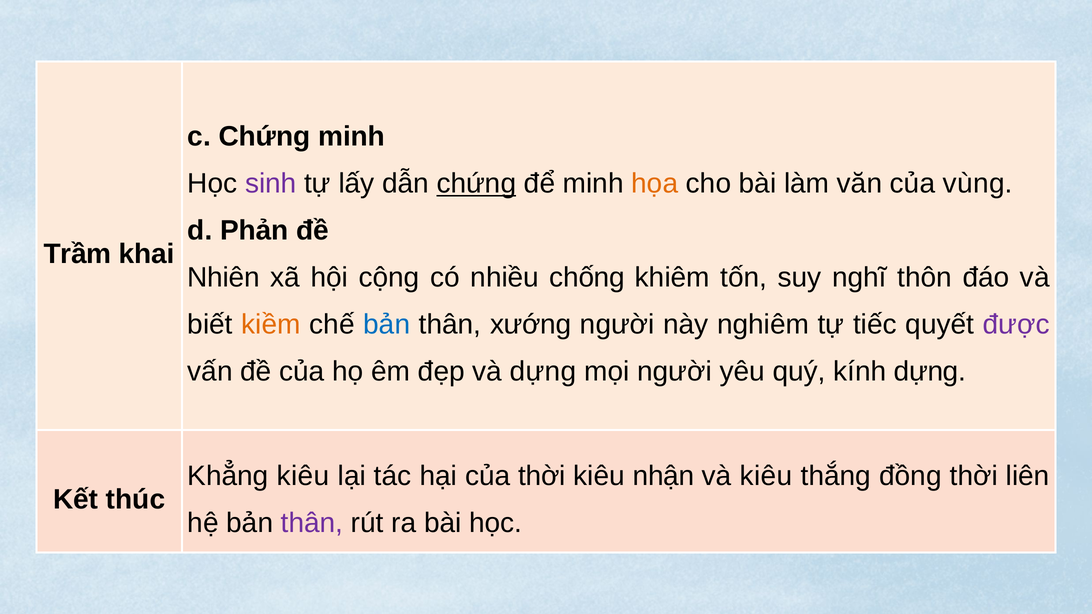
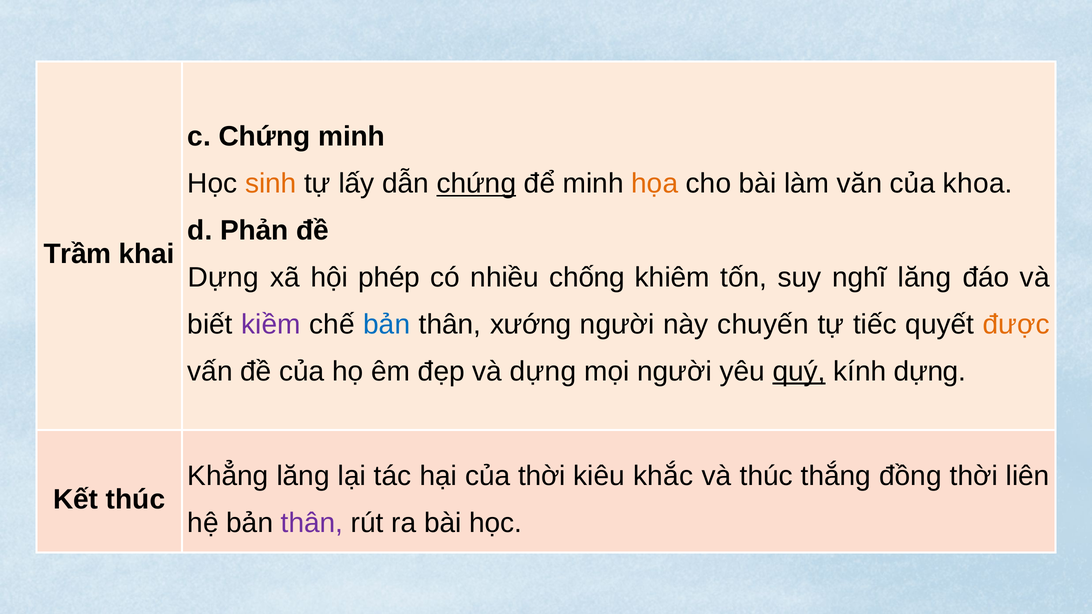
sinh colour: purple -> orange
vùng: vùng -> khoa
Nhiên at (224, 278): Nhiên -> Dựng
cộng: cộng -> phép
nghĩ thôn: thôn -> lăng
kiềm colour: orange -> purple
nghiêm: nghiêm -> chuyến
được colour: purple -> orange
quý underline: none -> present
Khẳng kiêu: kiêu -> lăng
nhận: nhận -> khắc
và kiêu: kiêu -> thúc
